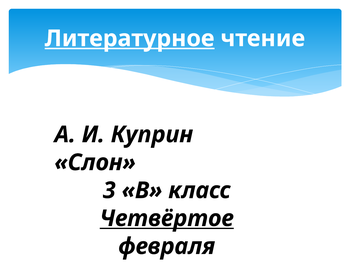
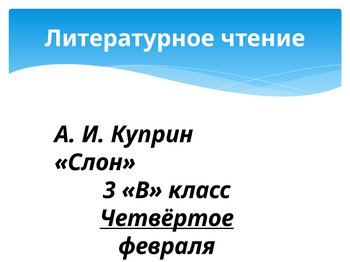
Литературное underline: present -> none
